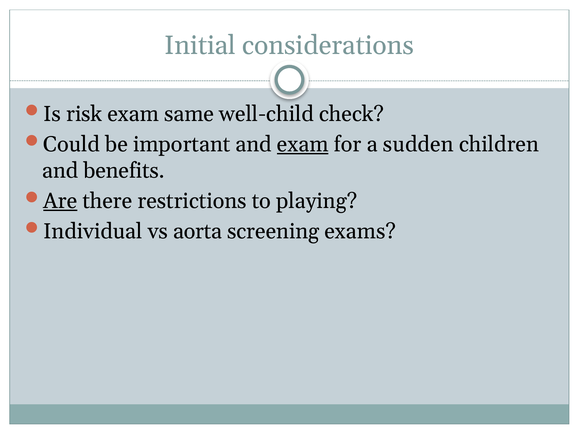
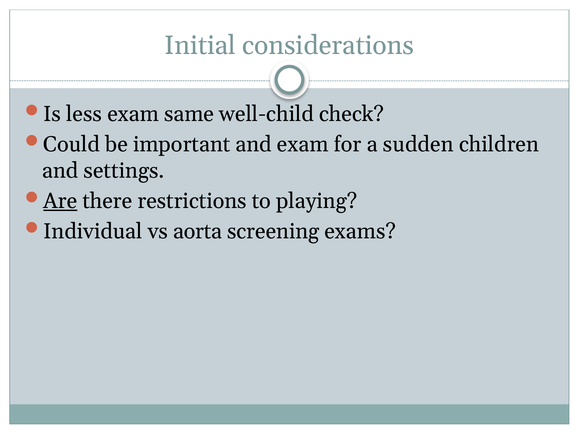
risk: risk -> less
exam at (303, 145) underline: present -> none
benefits: benefits -> settings
